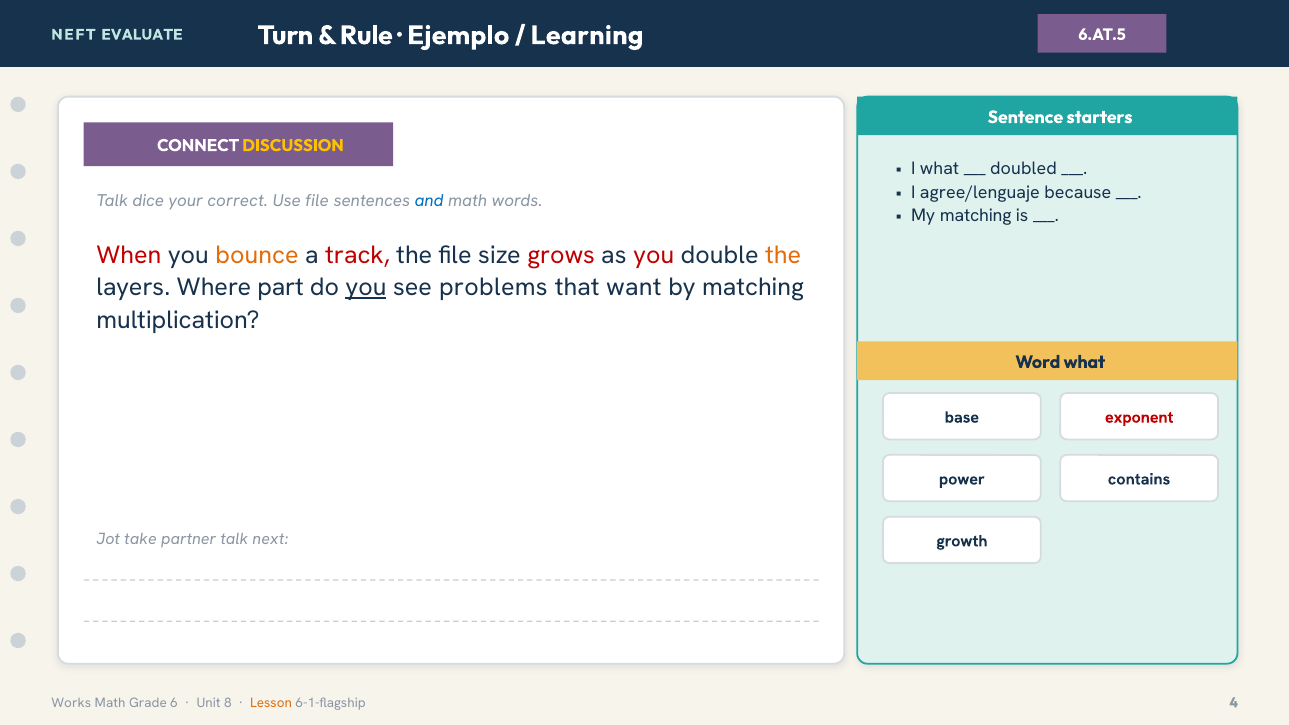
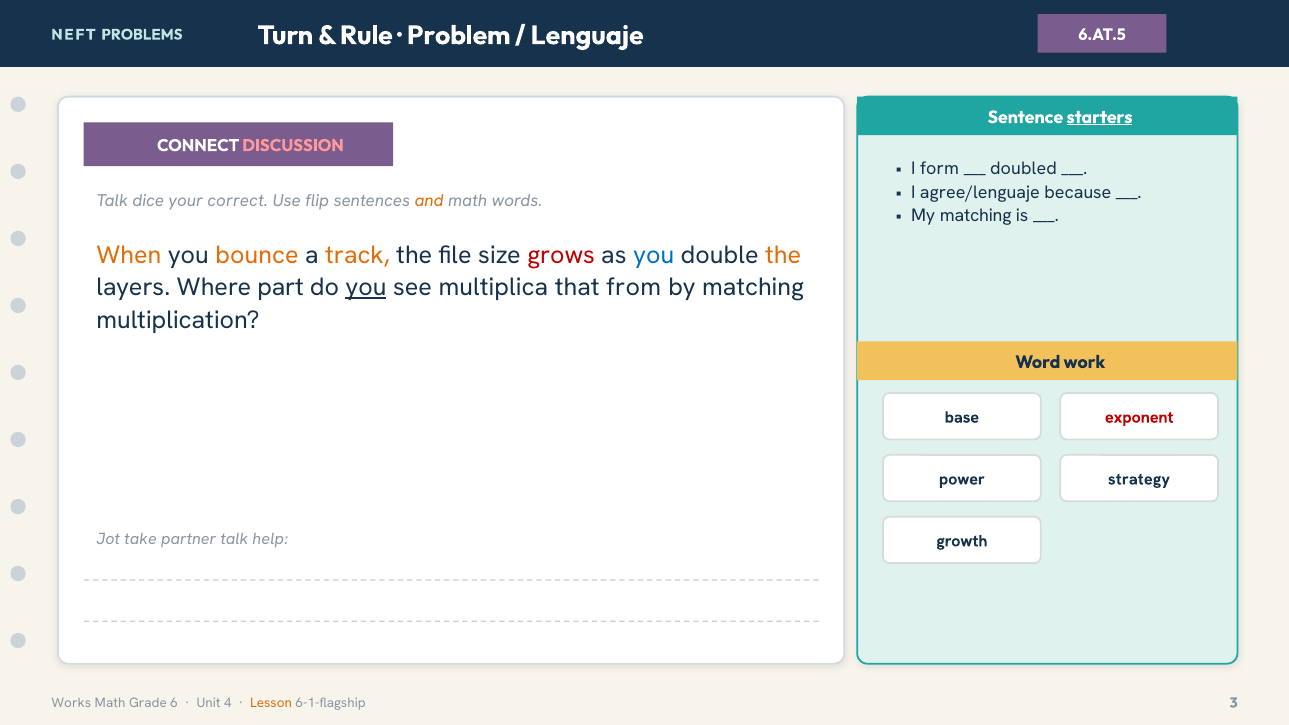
EVALUATE: EVALUATE -> PROBLEMS
Ejemplo: Ejemplo -> Problem
Learning: Learning -> Lenguaje
starters underline: none -> present
DISCUSSION colour: yellow -> pink
I what: what -> form
Use file: file -> flip
and colour: blue -> orange
When colour: red -> orange
track colour: red -> orange
you at (654, 255) colour: red -> blue
problems: problems -> multiplica
want: want -> from
what at (1084, 362): what -> work
contains: contains -> strategy
next: next -> help
8: 8 -> 4
4: 4 -> 3
